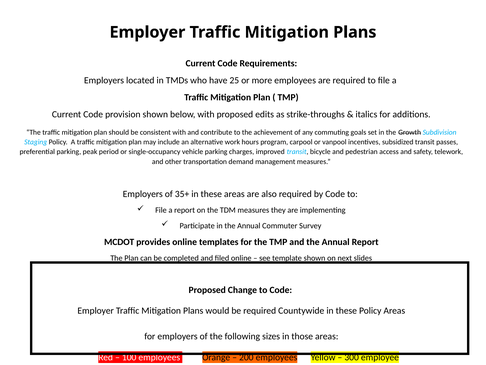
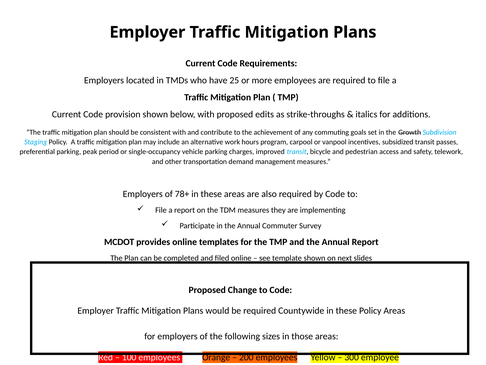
35+: 35+ -> 78+
